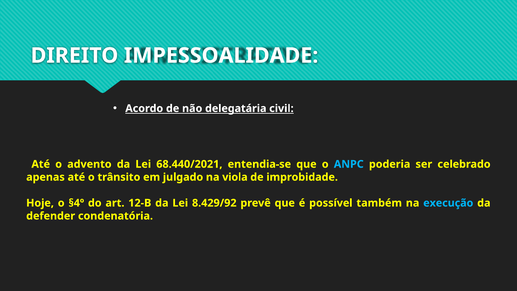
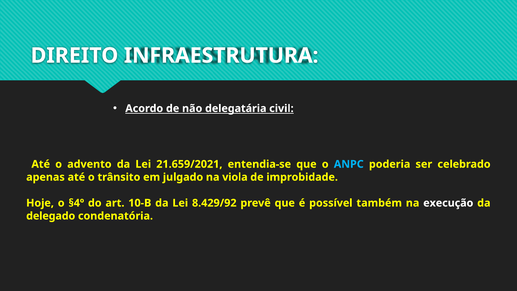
IMPESSOALIDADE: IMPESSOALIDADE -> INFRAESTRUTURA
68.440/2021: 68.440/2021 -> 21.659/2021
12-B: 12-B -> 10-B
execução colour: light blue -> white
defender: defender -> delegado
